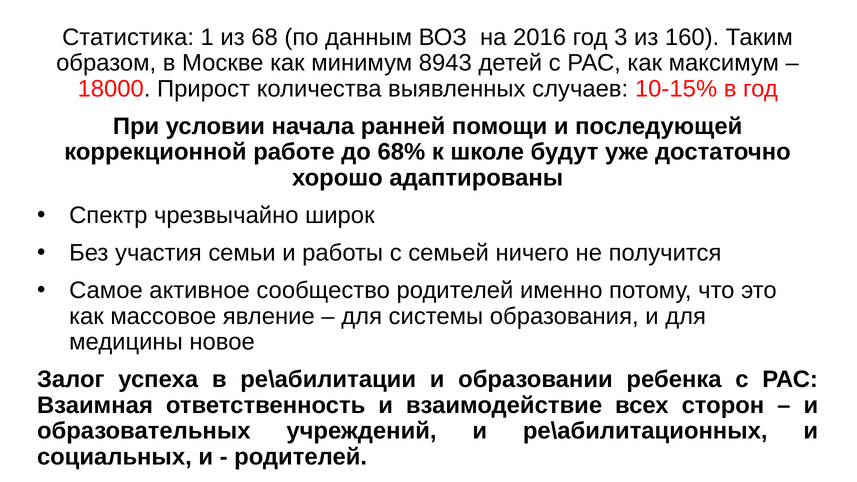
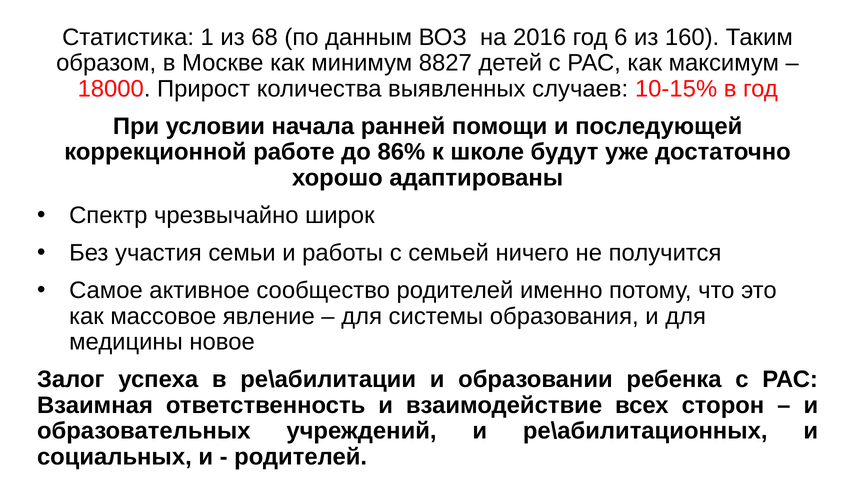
3: 3 -> 6
8943: 8943 -> 8827
68%: 68% -> 86%
